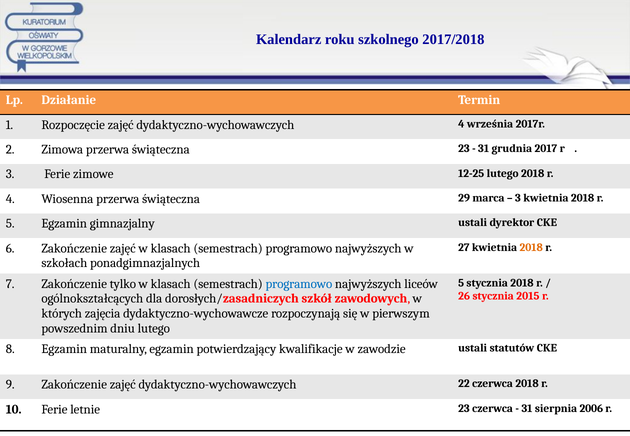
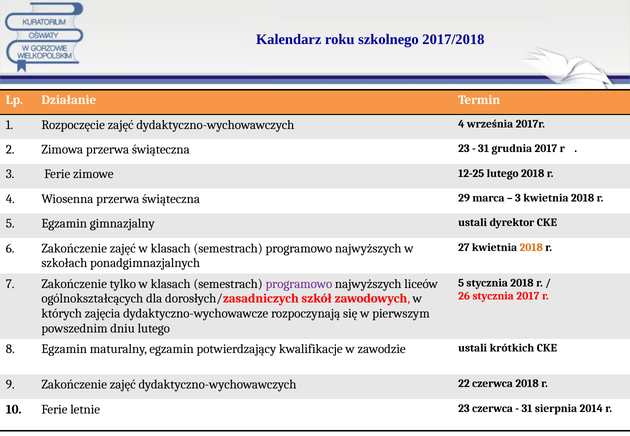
programowo at (299, 284) colour: blue -> purple
stycznia 2015: 2015 -> 2017
statutów: statutów -> krótkich
2006: 2006 -> 2014
